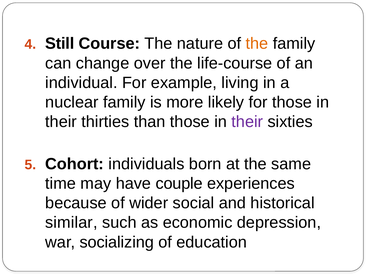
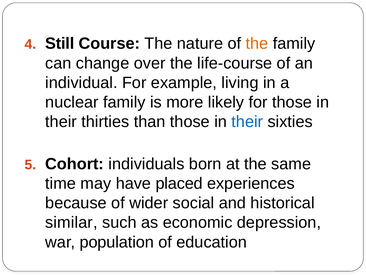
their at (247, 122) colour: purple -> blue
couple: couple -> placed
socializing: socializing -> population
